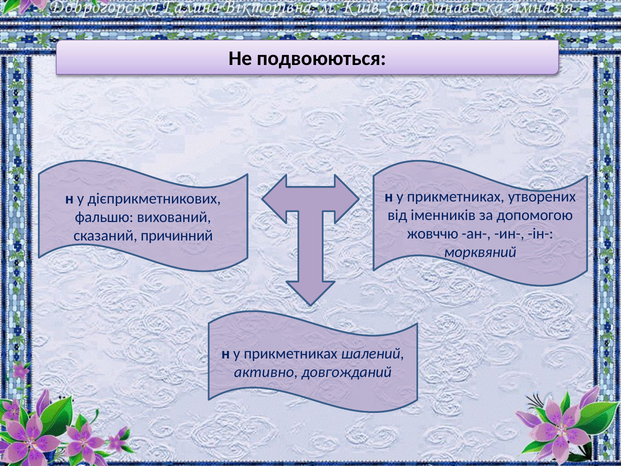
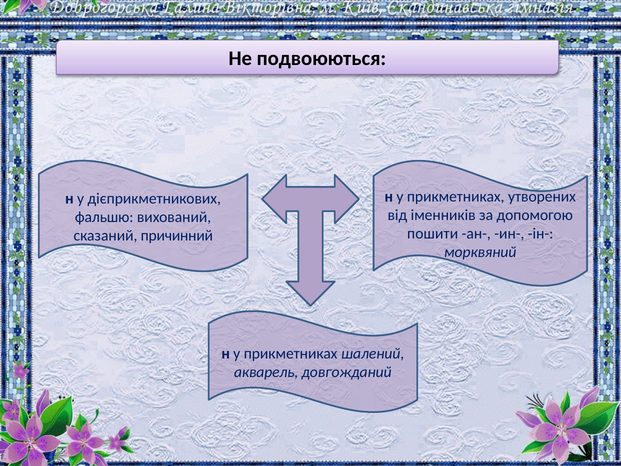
жовччю: жовччю -> пошити
активно: активно -> акварель
